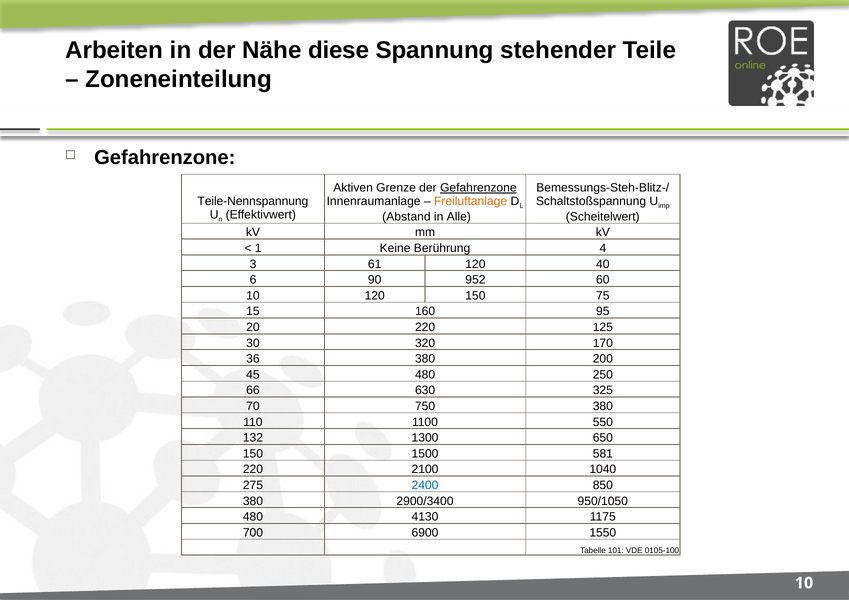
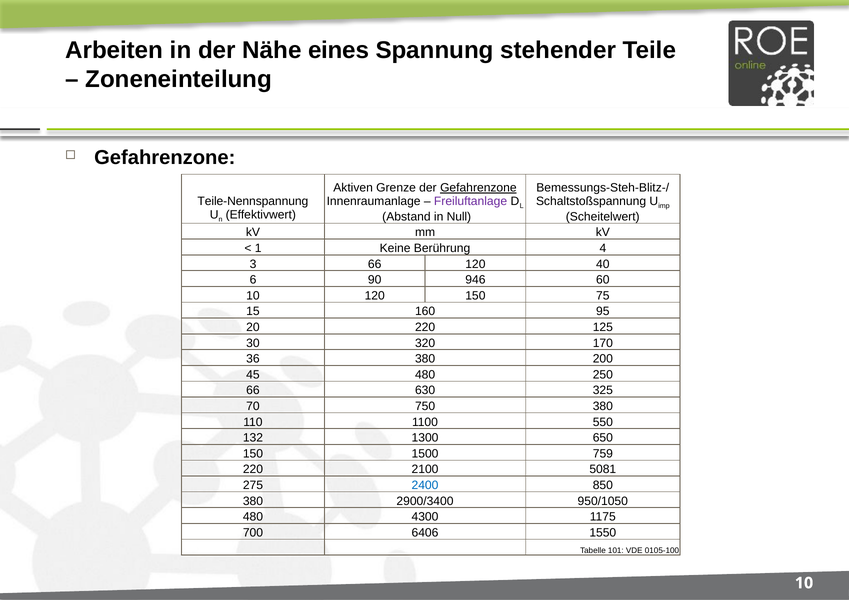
diese: diese -> eines
Freiluftanlage colour: orange -> purple
Alle: Alle -> Null
3 61: 61 -> 66
952: 952 -> 946
581: 581 -> 759
1040: 1040 -> 5081
4130: 4130 -> 4300
6900: 6900 -> 6406
